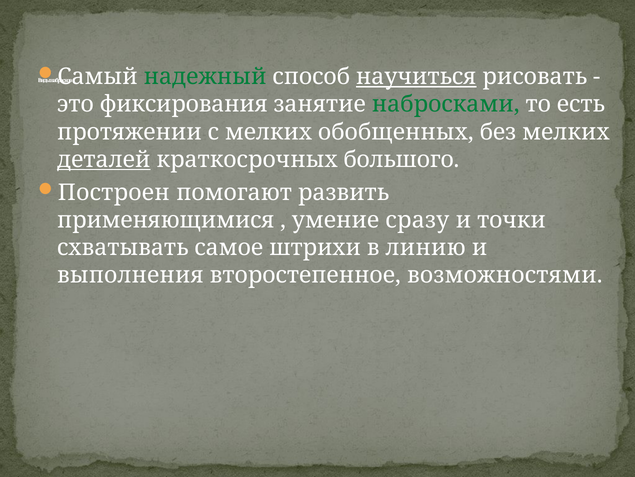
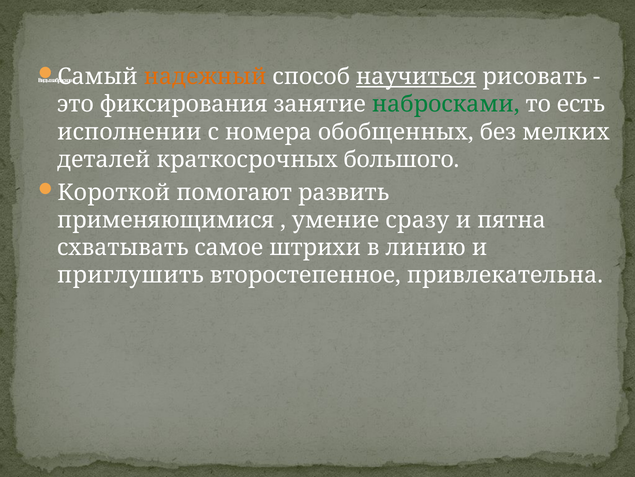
надежный colour: green -> orange
протяжении: протяжении -> исполнении
с мелких: мелких -> номера
деталей underline: present -> none
Построен: Построен -> Короткой
точки: точки -> пятна
выполнения: выполнения -> приглушить
возможностями: возможностями -> привлекательна
